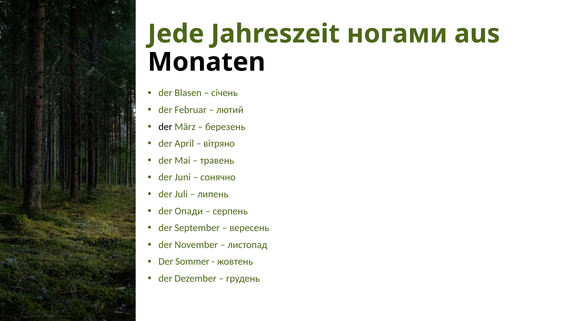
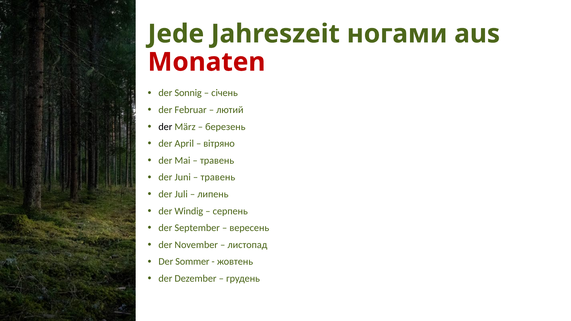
Monaten colour: black -> red
Blasen: Blasen -> Sonnig
сонячно at (218, 177): сонячно -> травень
Опади: Опади -> Windig
